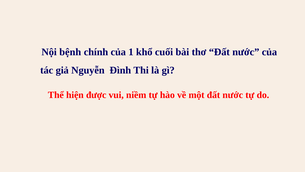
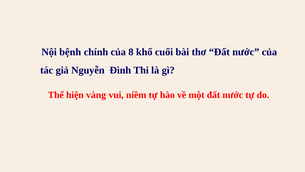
1: 1 -> 8
được: được -> vàng
